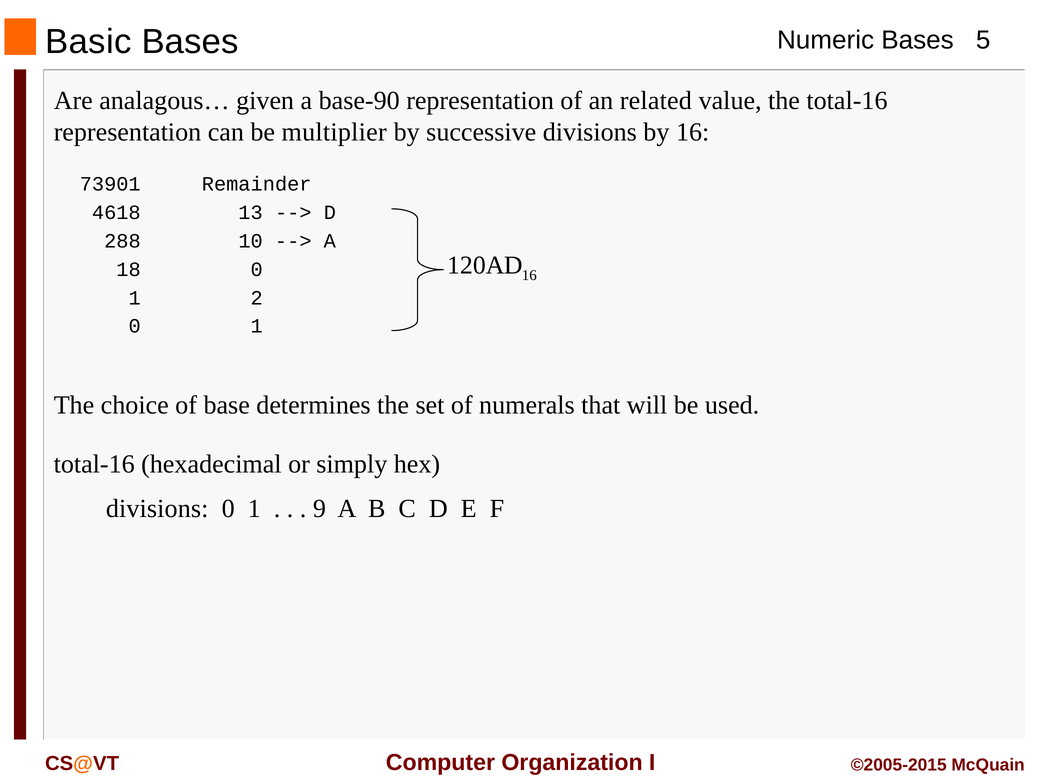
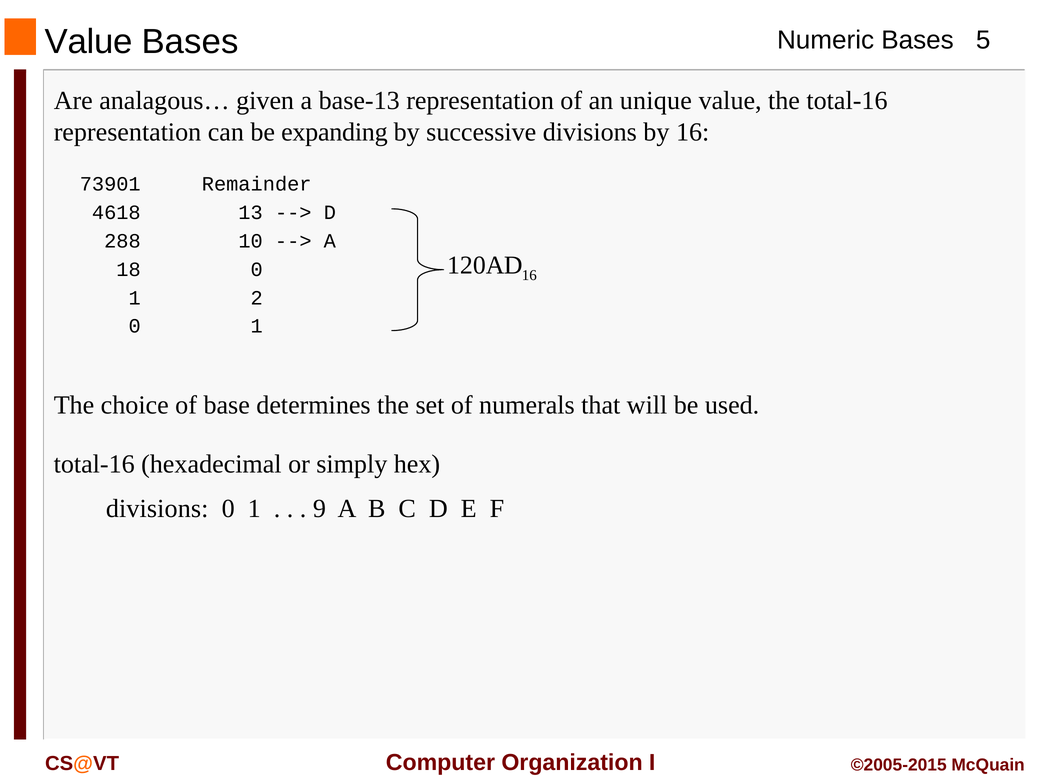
Basic at (88, 42): Basic -> Value
base-90: base-90 -> base-13
related: related -> unique
multiplier: multiplier -> expanding
